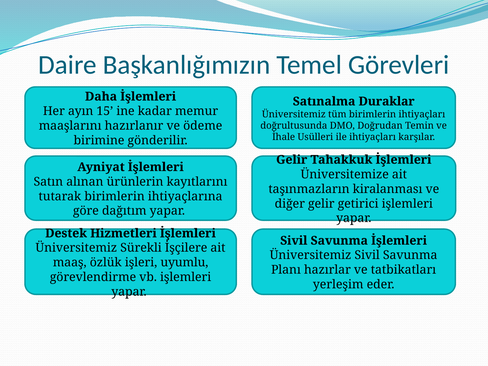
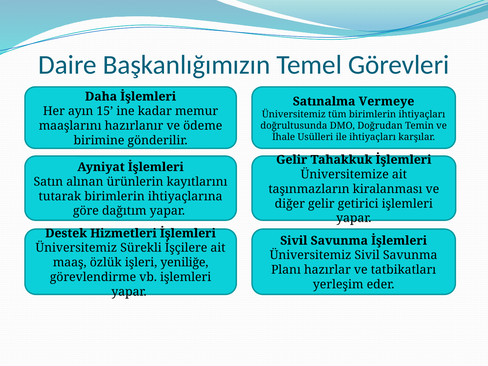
Duraklar: Duraklar -> Vermeye
uyumlu: uyumlu -> yeniliğe
